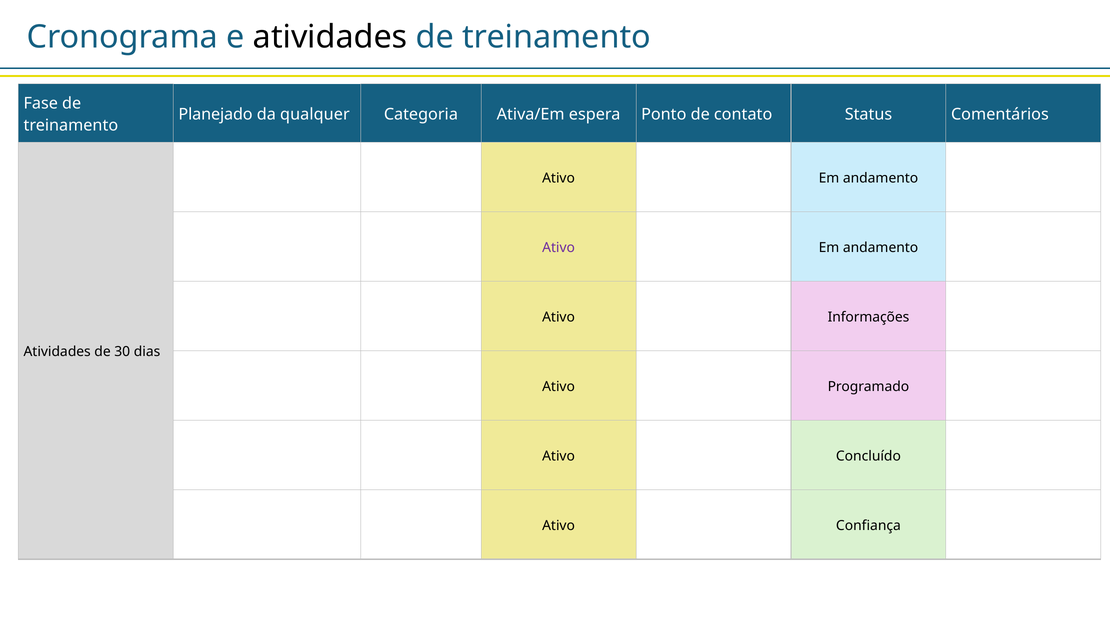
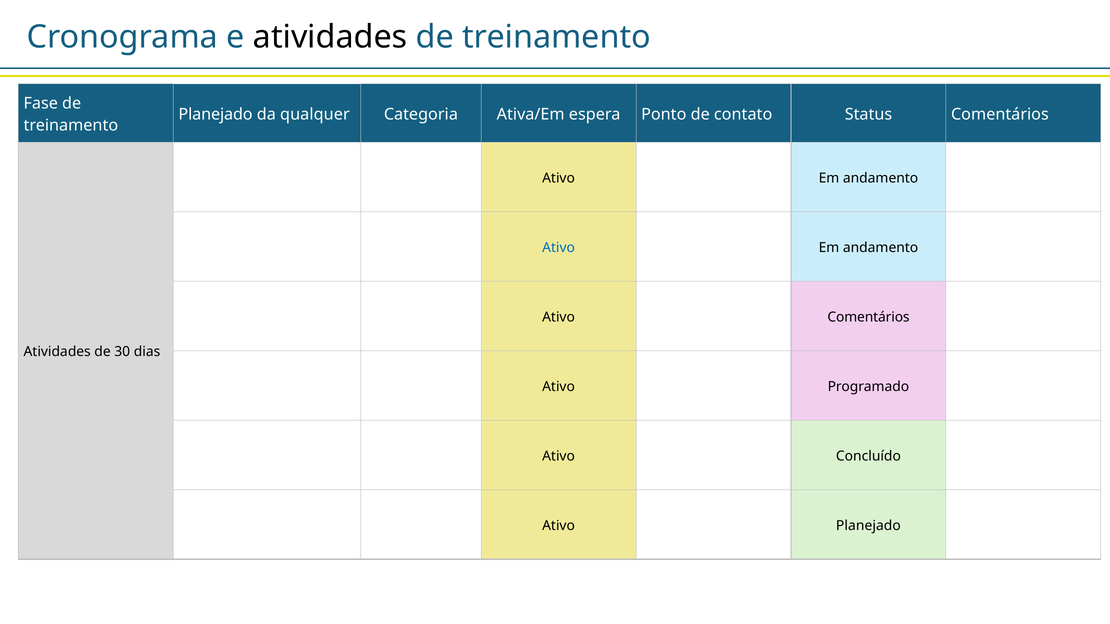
Ativo at (559, 248) colour: purple -> blue
Ativo Informações: Informações -> Comentários
Ativo Confiança: Confiança -> Planejado
